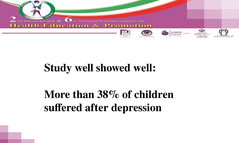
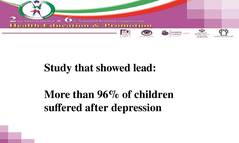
Study well: well -> that
showed well: well -> lead
38%: 38% -> 96%
